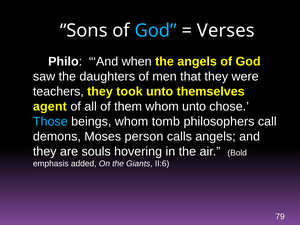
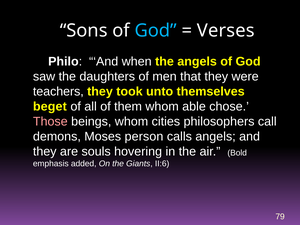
agent: agent -> beget
whom unto: unto -> able
Those colour: light blue -> pink
tomb: tomb -> cities
